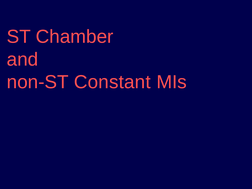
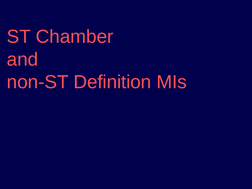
Constant: Constant -> Definition
